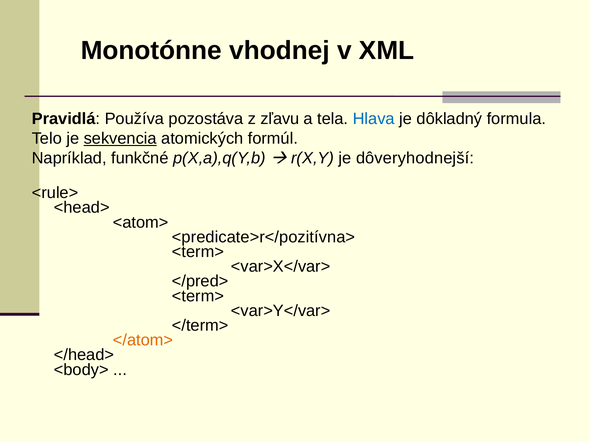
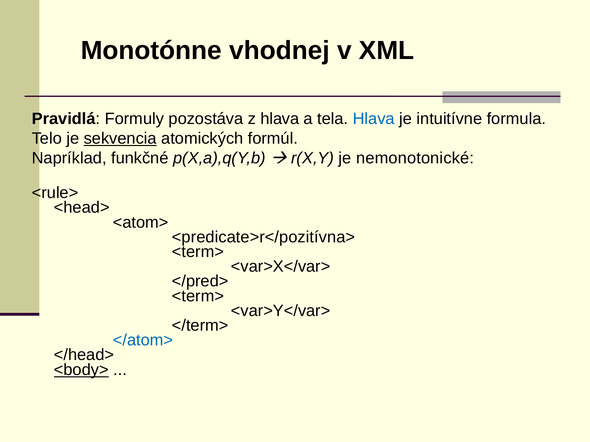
Používa: Používa -> Formuly
z zľavu: zľavu -> hlava
dôkladný: dôkladný -> intuitívne
dôveryhodnejší: dôveryhodnejší -> nemonotonické
</atom> colour: orange -> blue
<body> underline: none -> present
